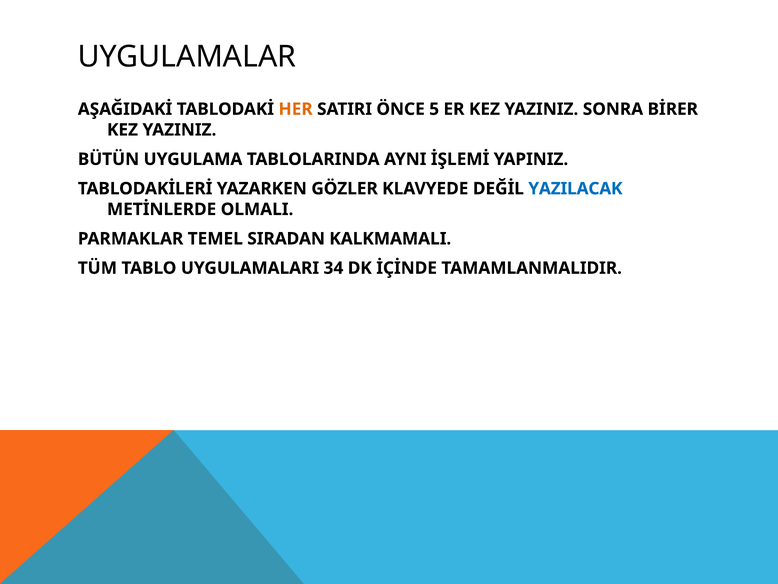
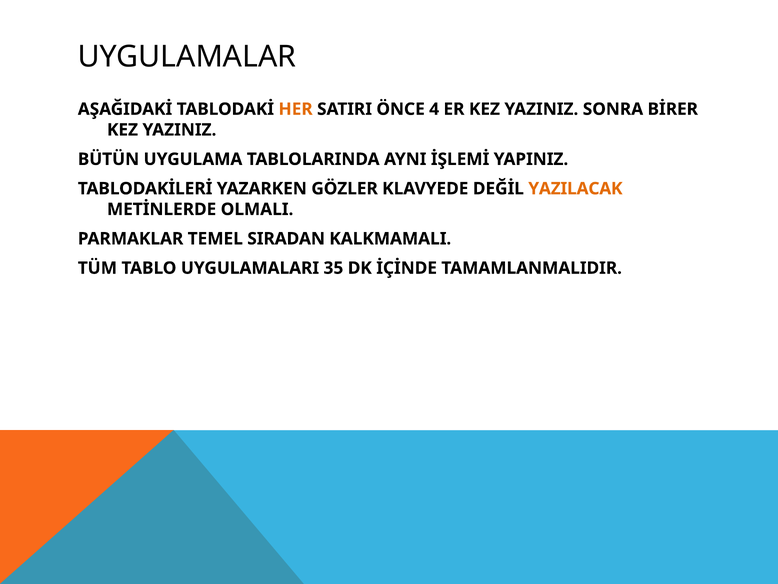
5: 5 -> 4
YAZILACAK colour: blue -> orange
34: 34 -> 35
